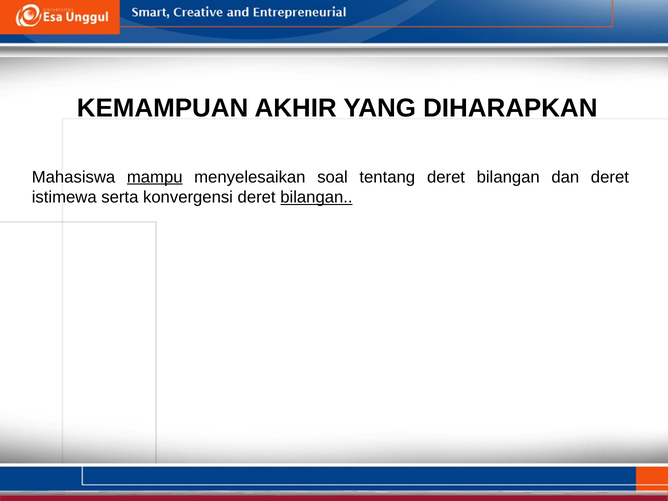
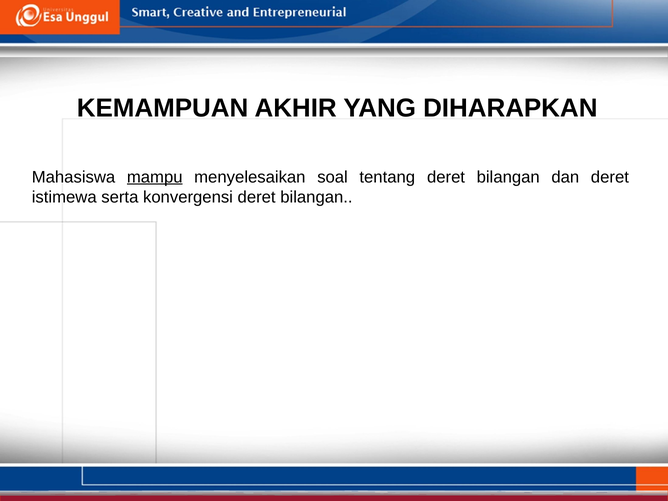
bilangan at (316, 197) underline: present -> none
